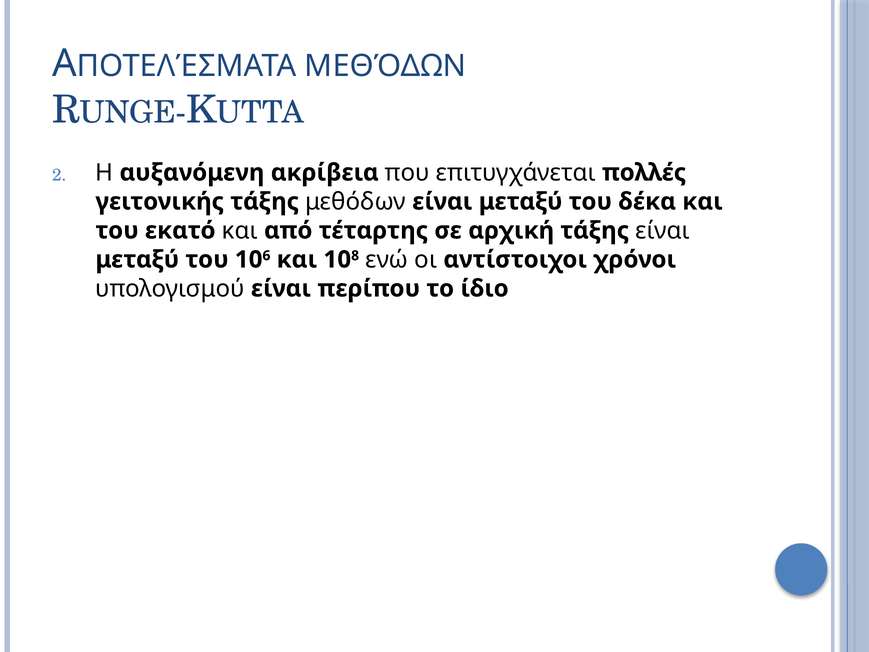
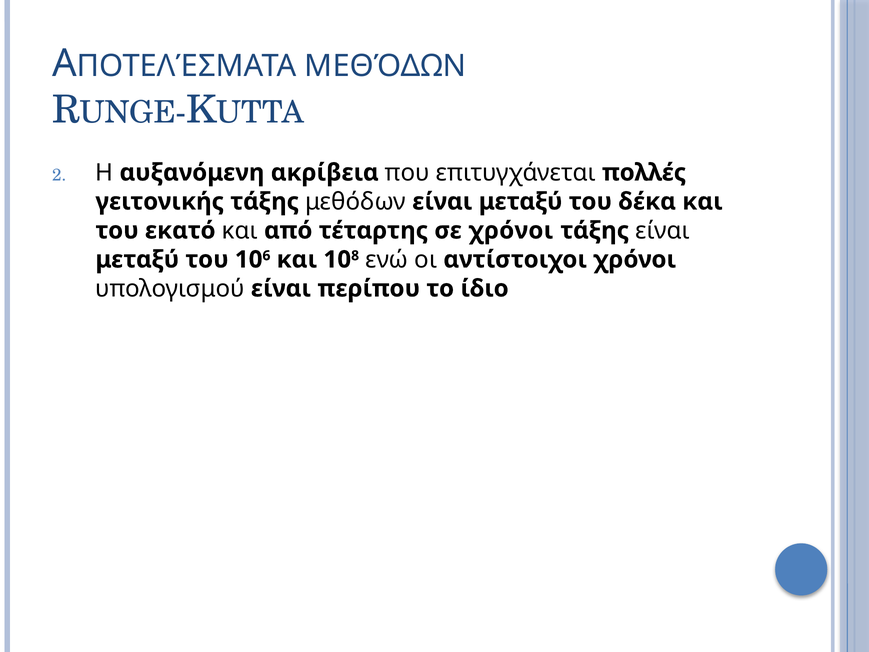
σε αρχική: αρχική -> χρόνοι
